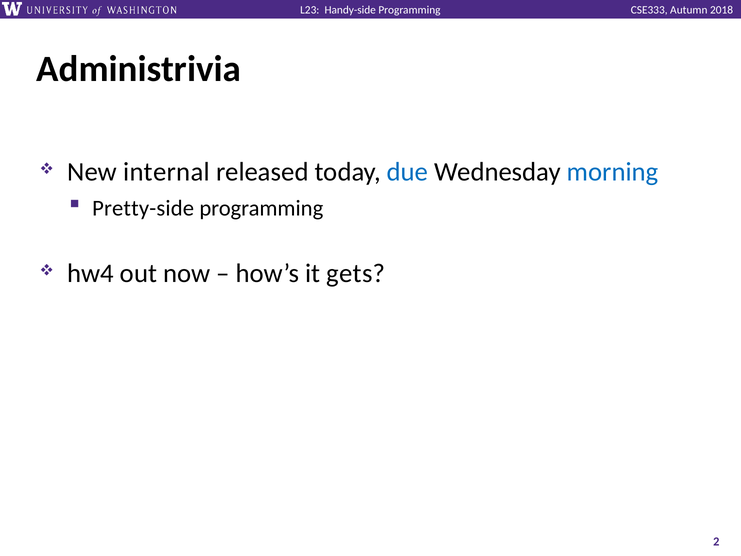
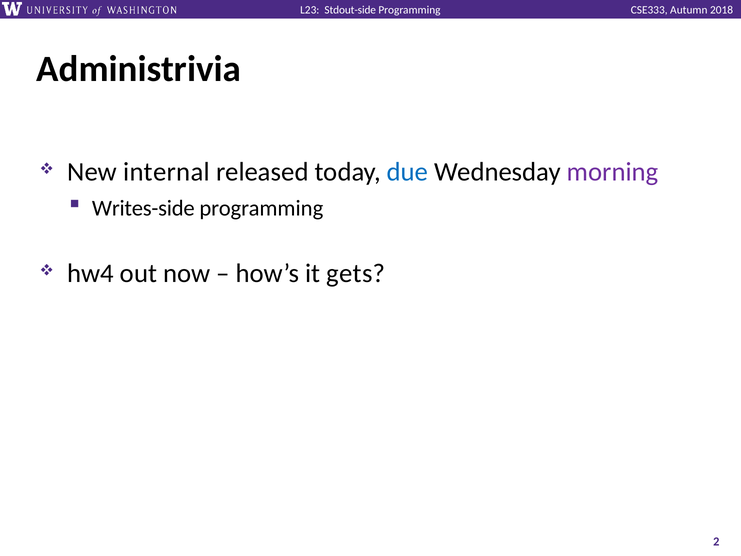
Handy-side: Handy-side -> Stdout-side
morning colour: blue -> purple
Pretty-side: Pretty-side -> Writes-side
